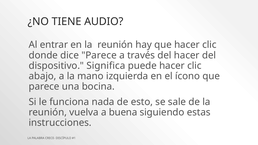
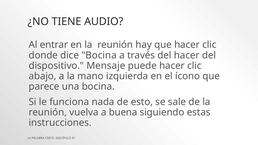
dice Parece: Parece -> Bocina
Significa: Significa -> Mensaje
